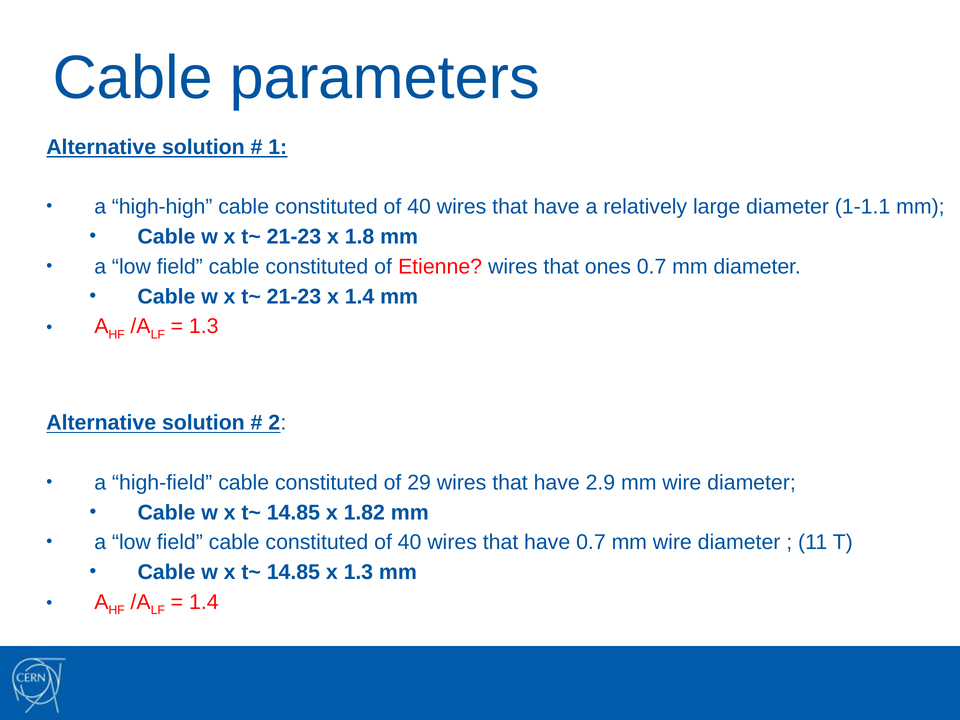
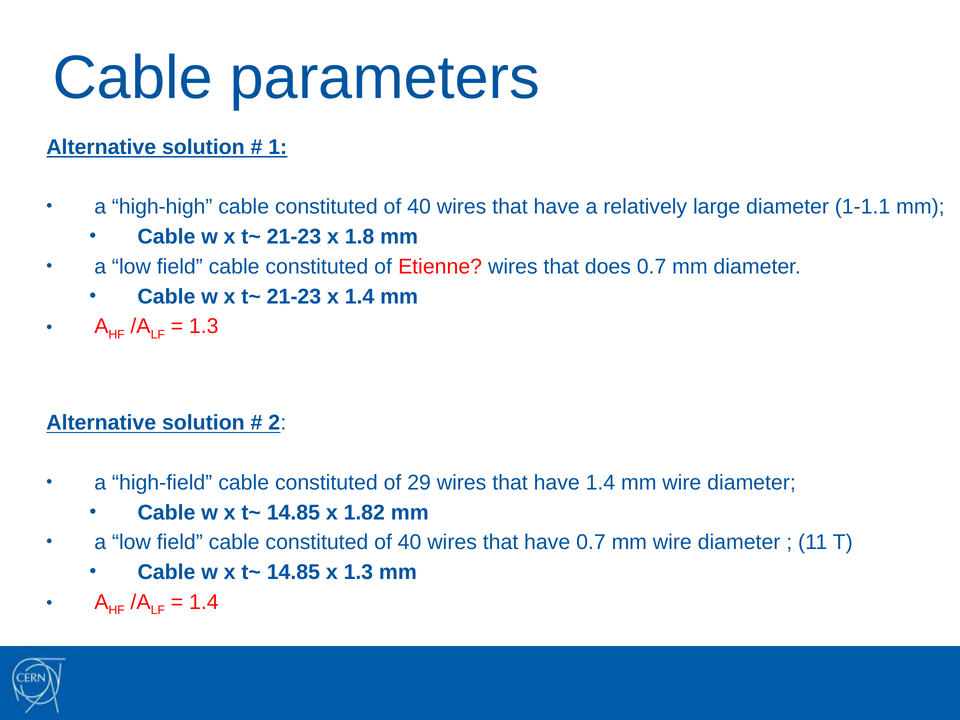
ones: ones -> does
have 2.9: 2.9 -> 1.4
